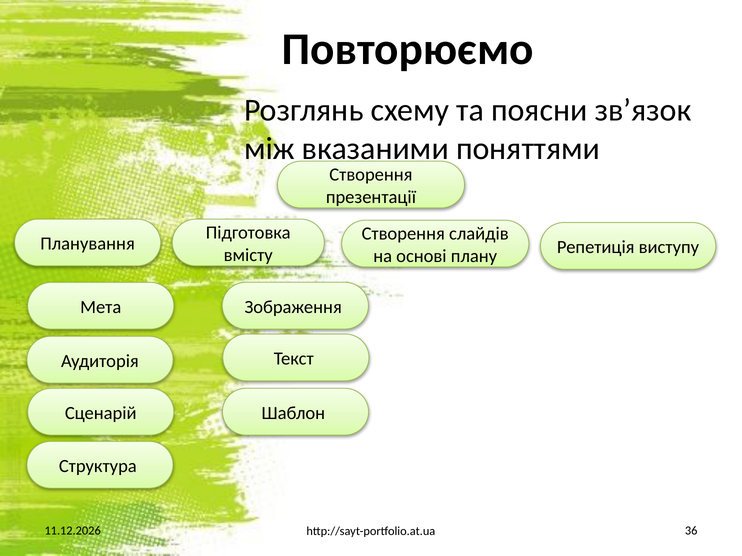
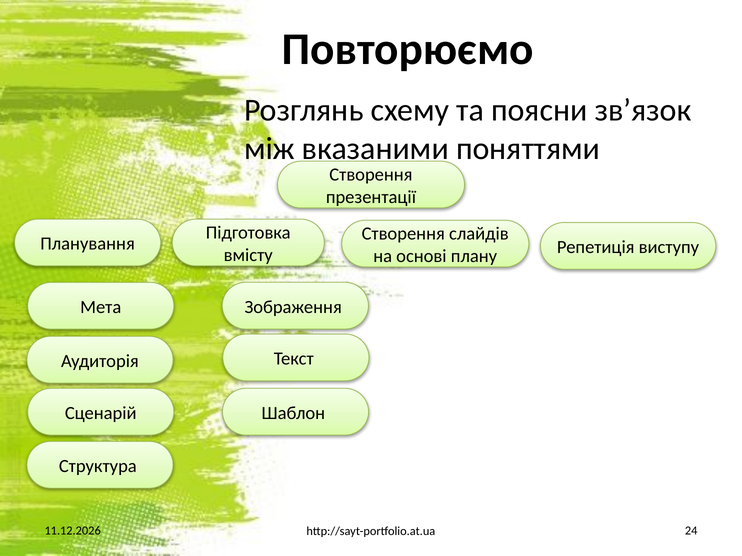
36: 36 -> 24
